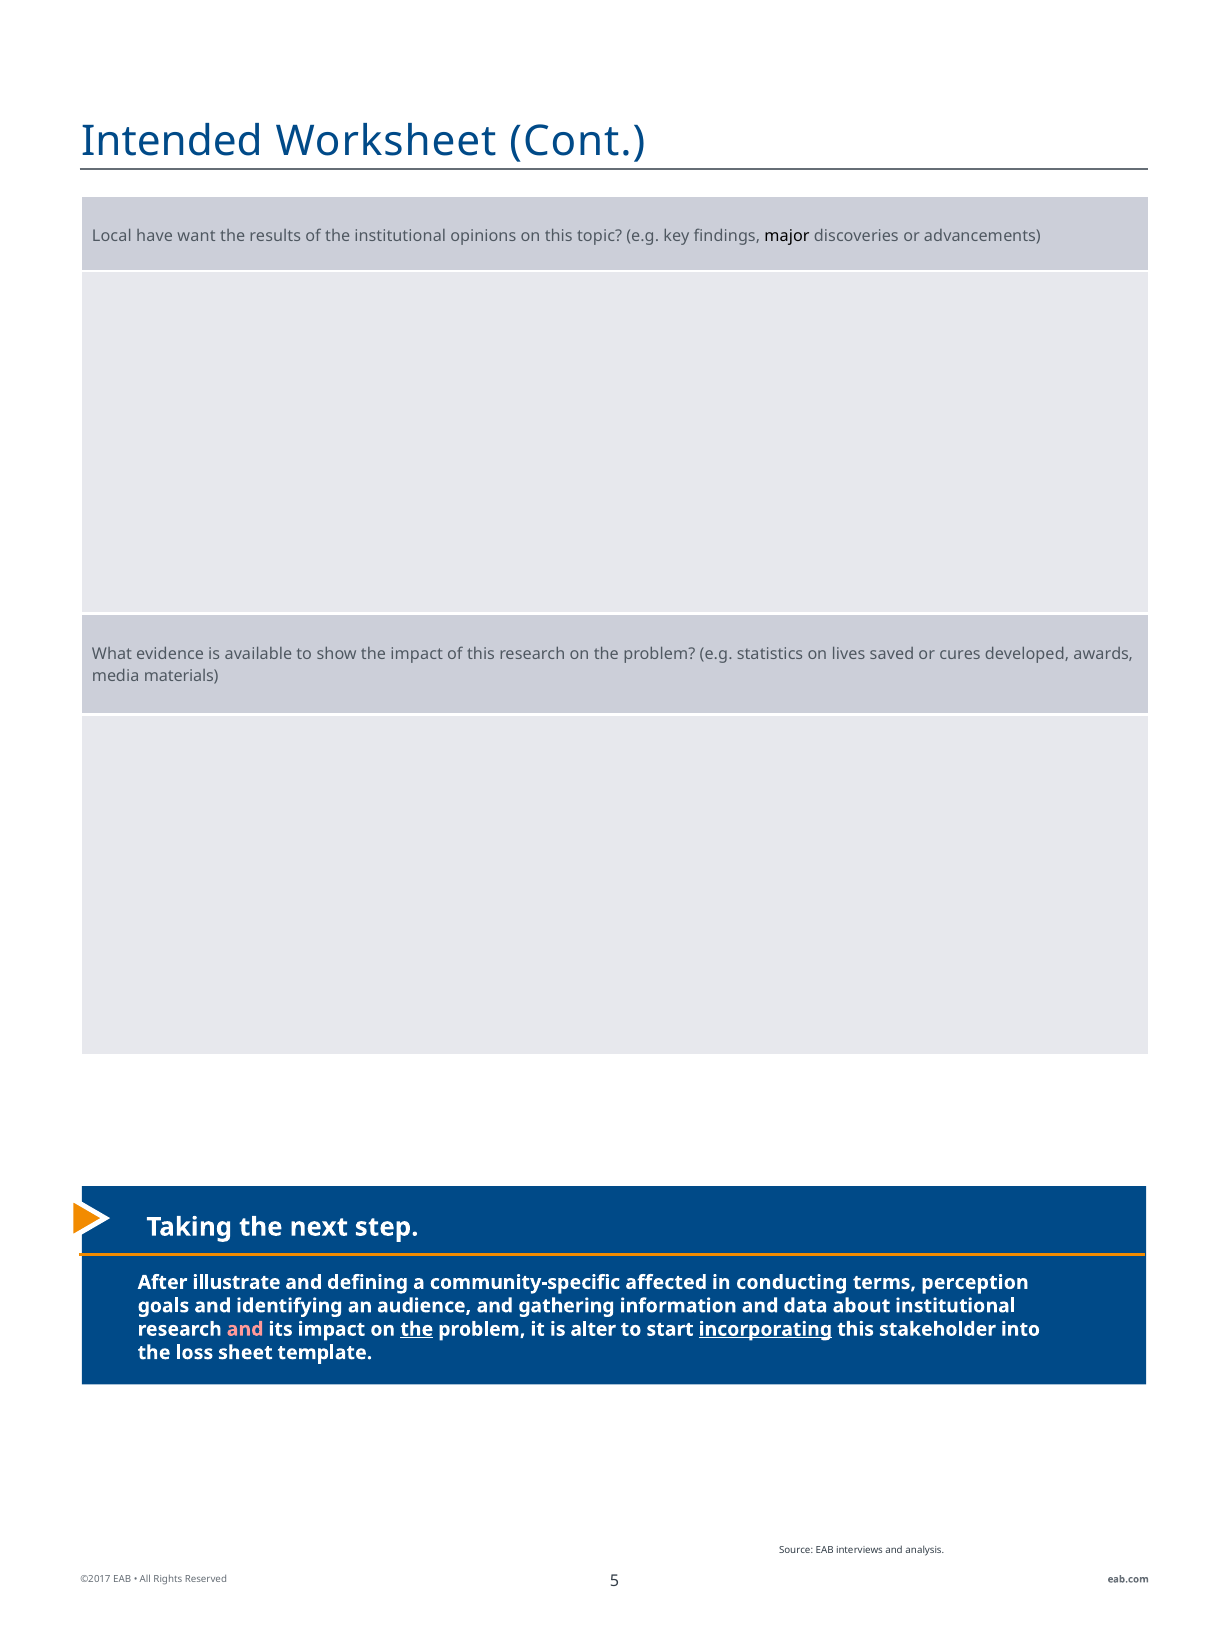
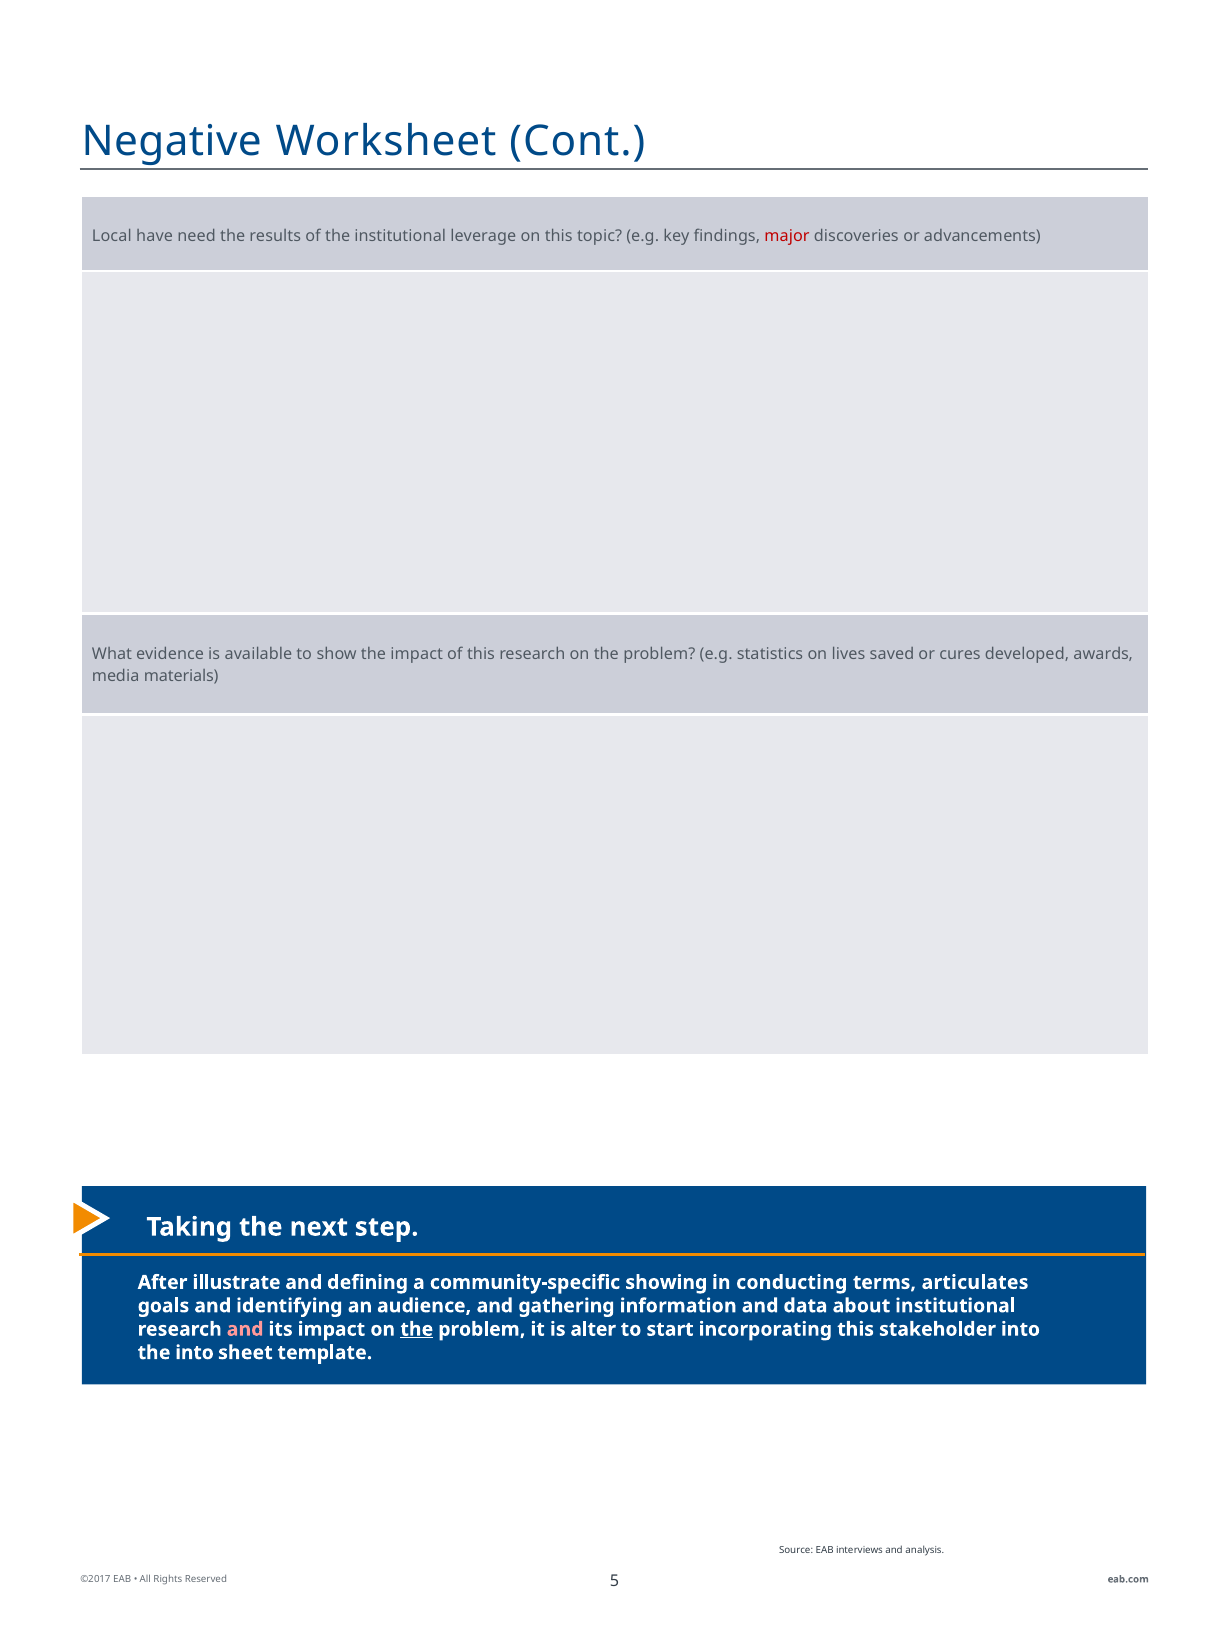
Intended: Intended -> Negative
want: want -> need
opinions: opinions -> leverage
major colour: black -> red
affected: affected -> showing
perception: perception -> articulates
incorporating underline: present -> none
the loss: loss -> into
